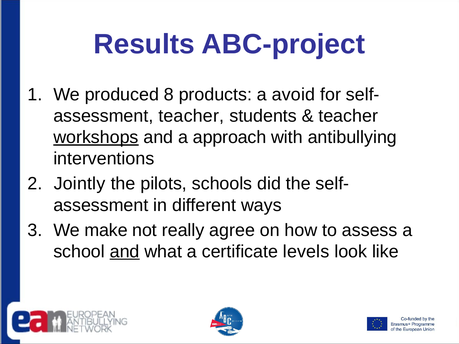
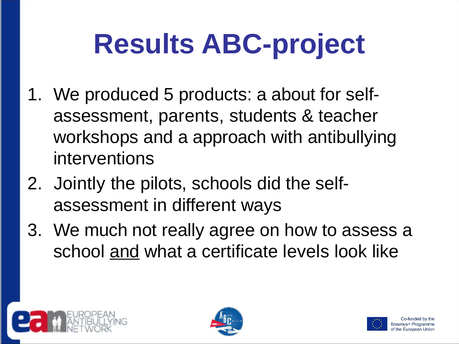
8: 8 -> 5
avoid: avoid -> about
teacher at (191, 116): teacher -> parents
workshops underline: present -> none
make: make -> much
